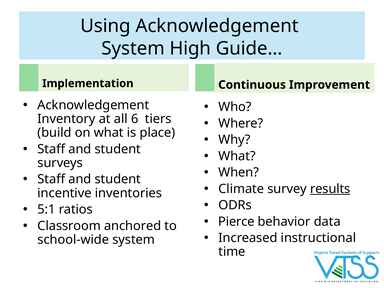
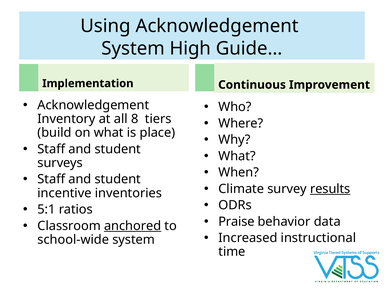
6: 6 -> 8
Pierce: Pierce -> Praise
anchored underline: none -> present
